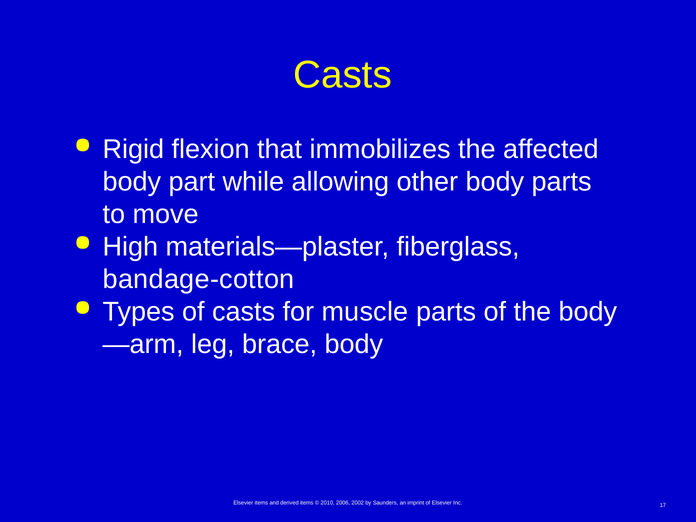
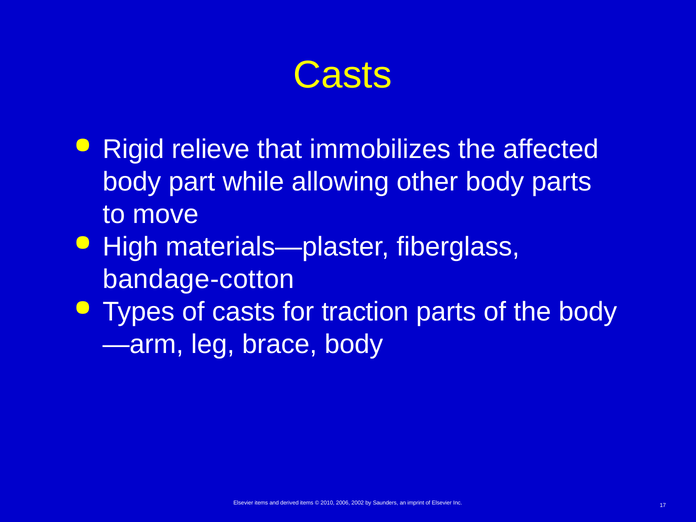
flexion: flexion -> relieve
muscle: muscle -> traction
